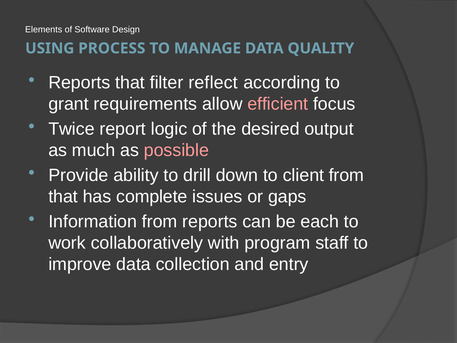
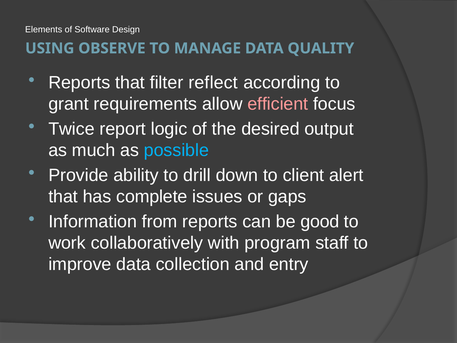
PROCESS: PROCESS -> OBSERVE
possible colour: pink -> light blue
client from: from -> alert
each: each -> good
